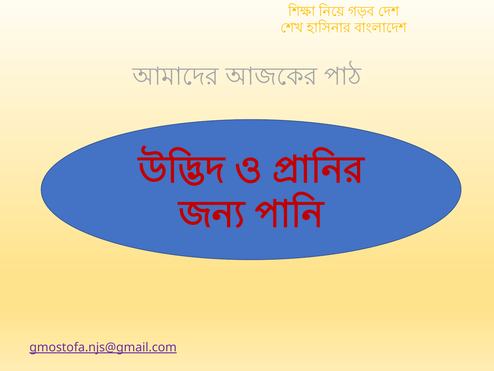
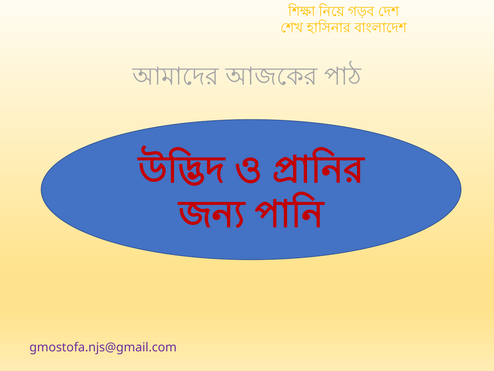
gmostofa.njs@gmail.com underline: present -> none
